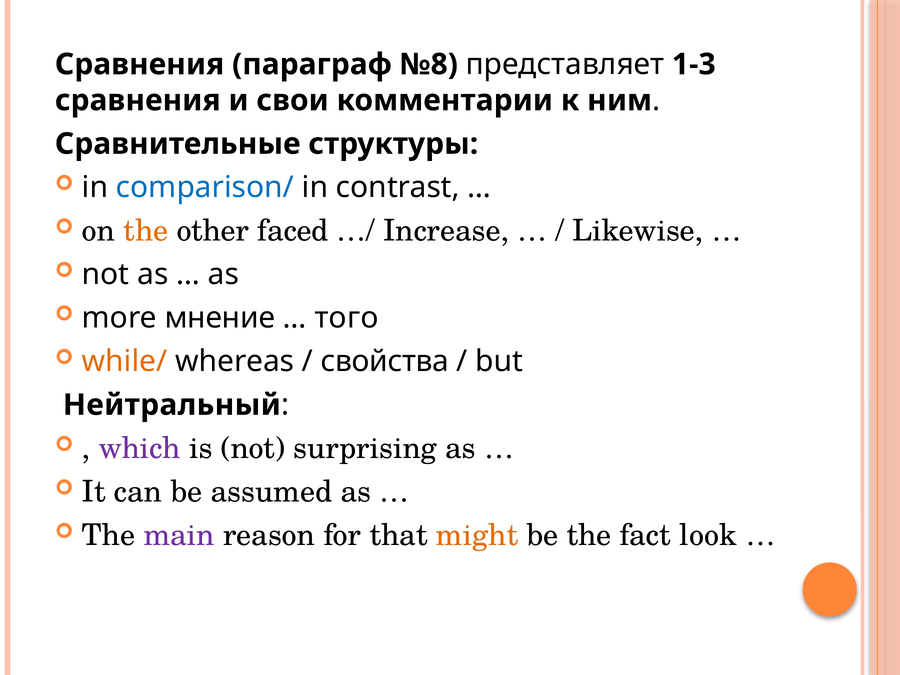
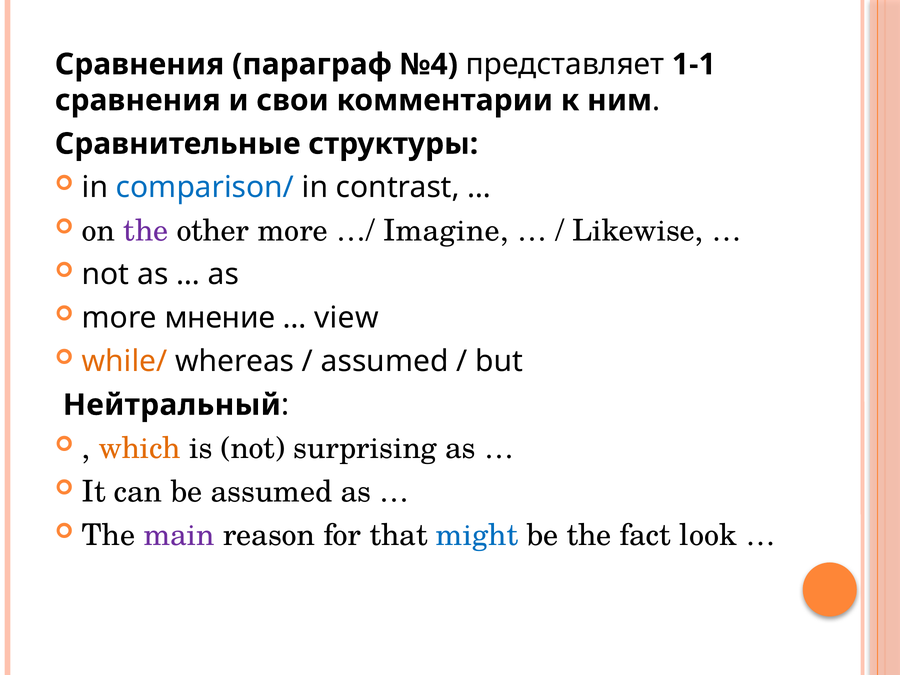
№8: №8 -> №4
1-3: 1-3 -> 1-1
the at (146, 231) colour: orange -> purple
other faced: faced -> more
Increase: Increase -> Imagine
того: того -> view
свойства at (385, 361): свойства -> assumed
which colour: purple -> orange
might colour: orange -> blue
